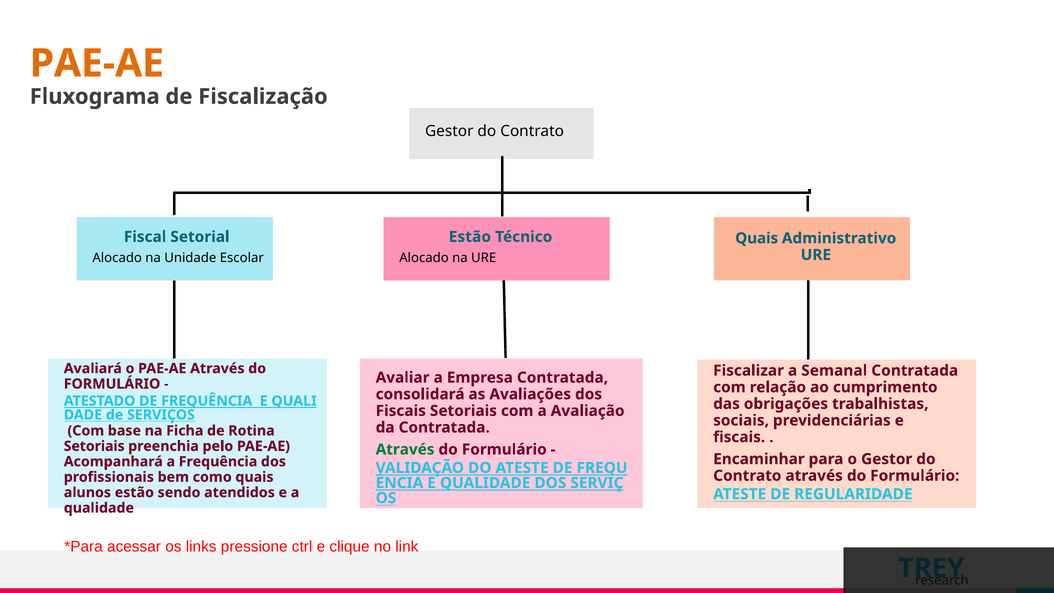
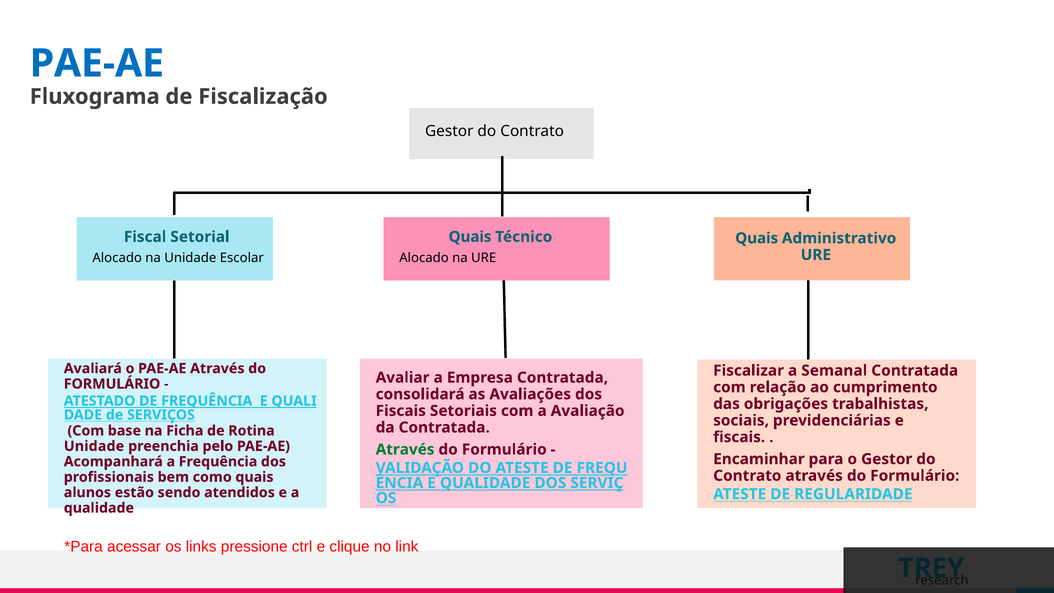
PAE-AE at (97, 63) colour: orange -> blue
Estão at (470, 237): Estão -> Quais
Setoriais at (94, 446): Setoriais -> Unidade
